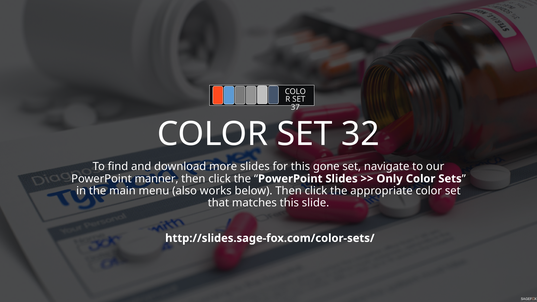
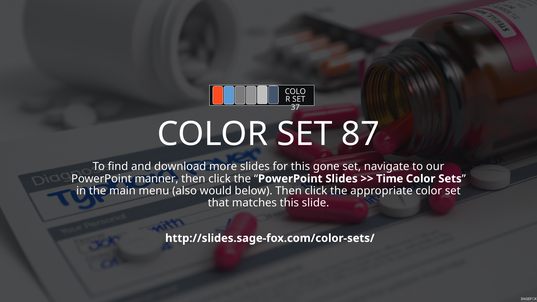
32: 32 -> 87
Only: Only -> Time
works: works -> would
